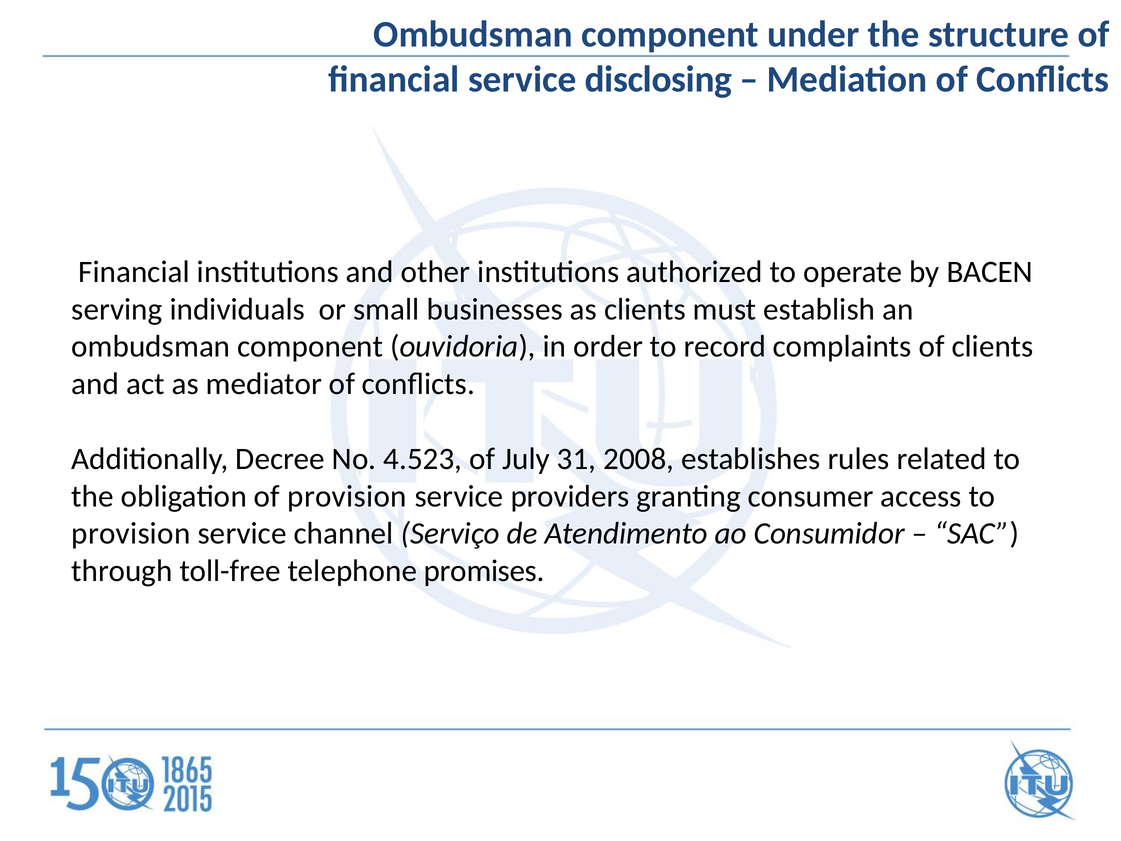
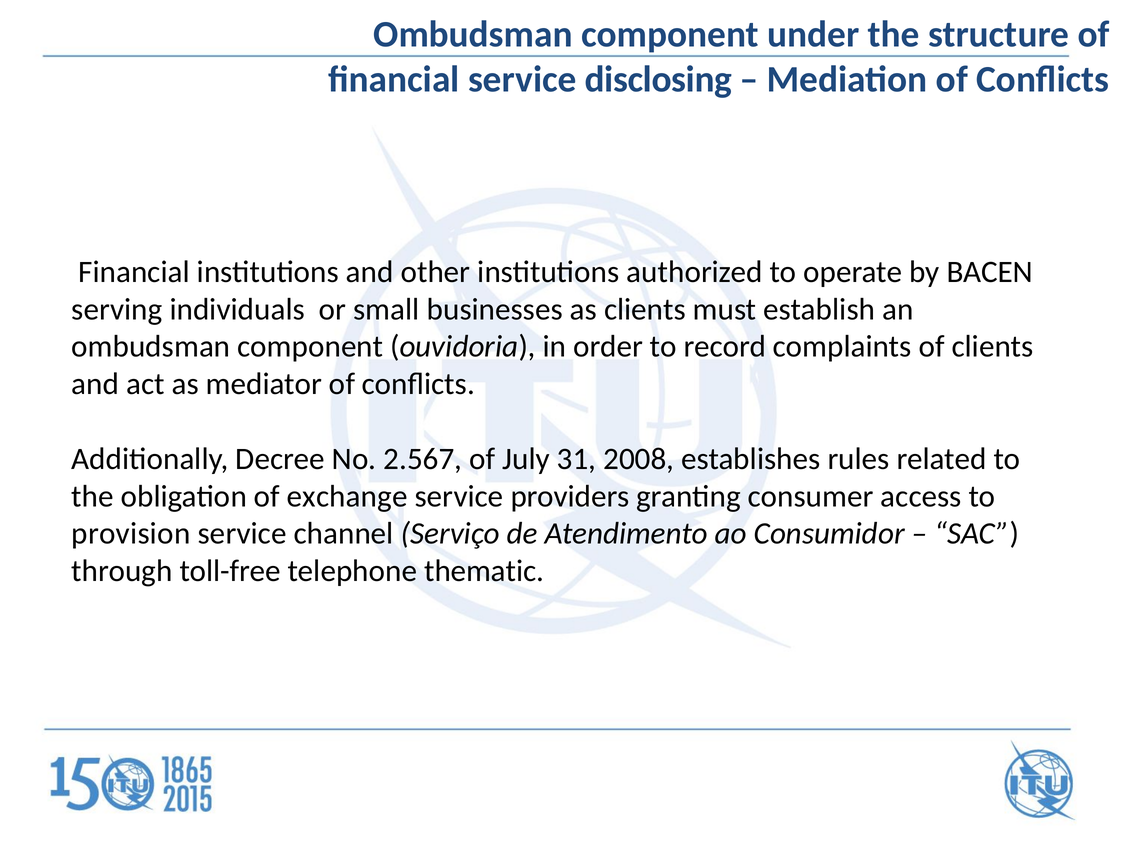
4.523: 4.523 -> 2.567
of provision: provision -> exchange
promises: promises -> thematic
